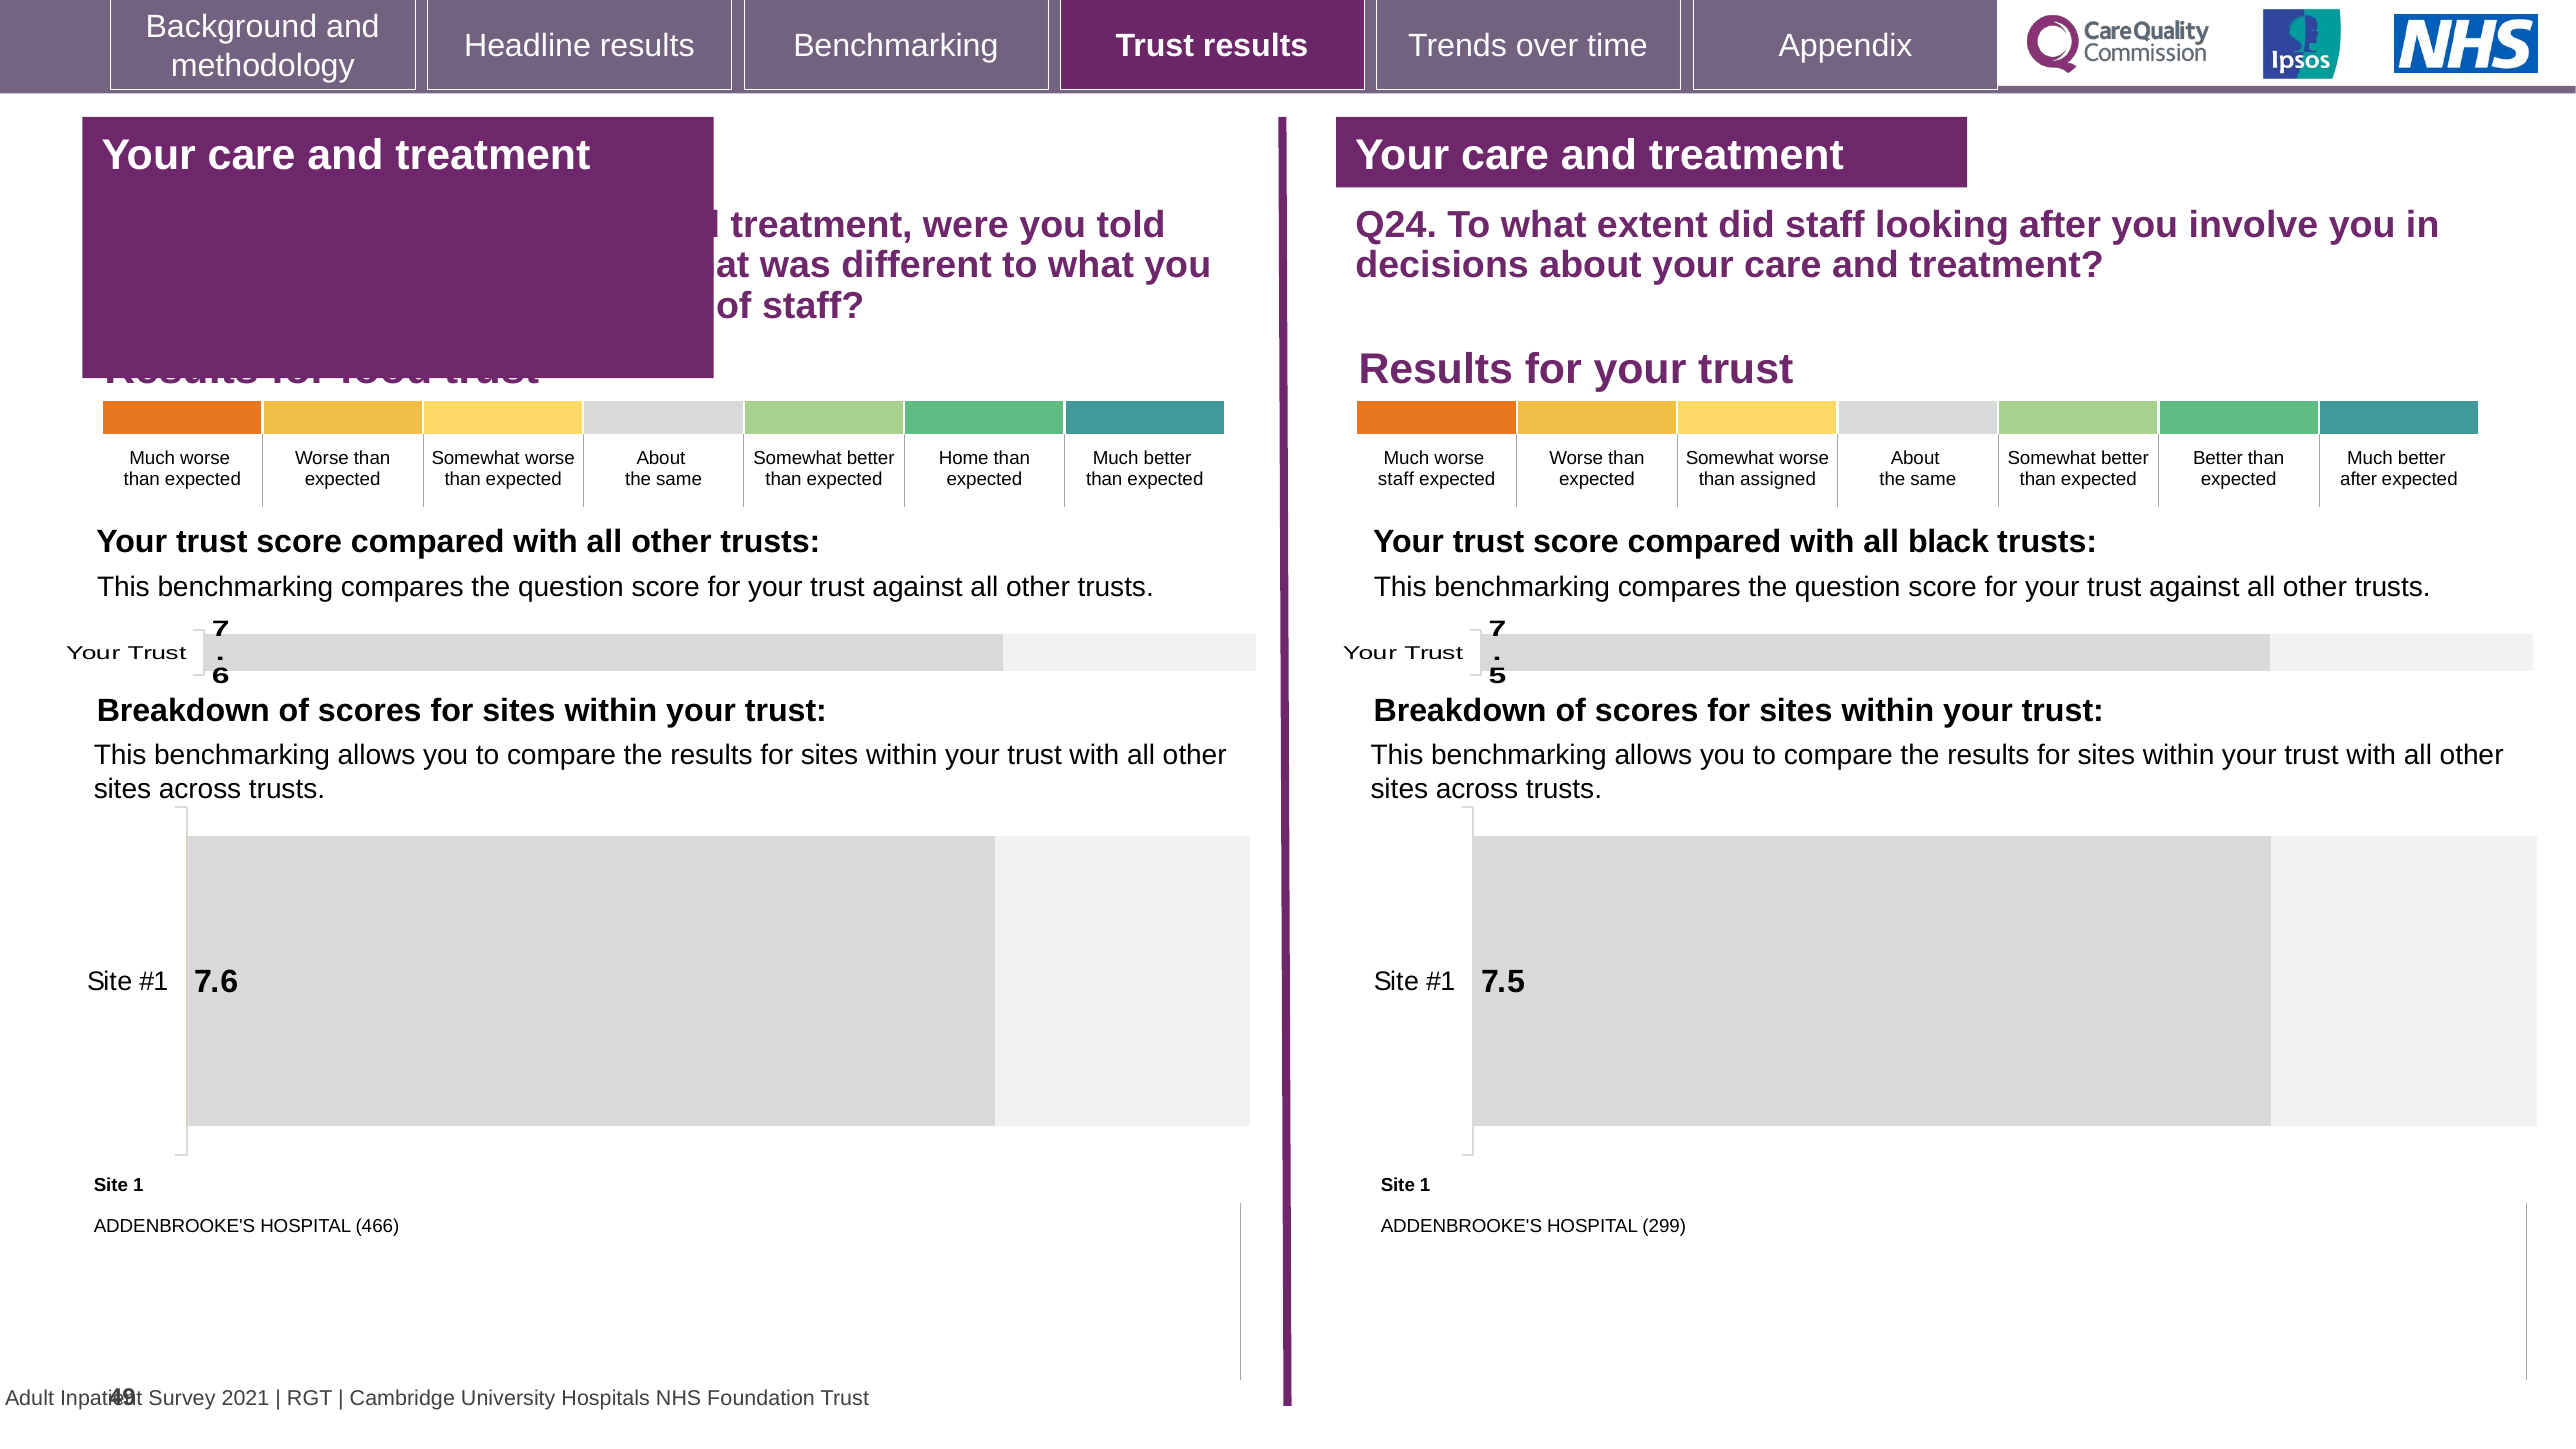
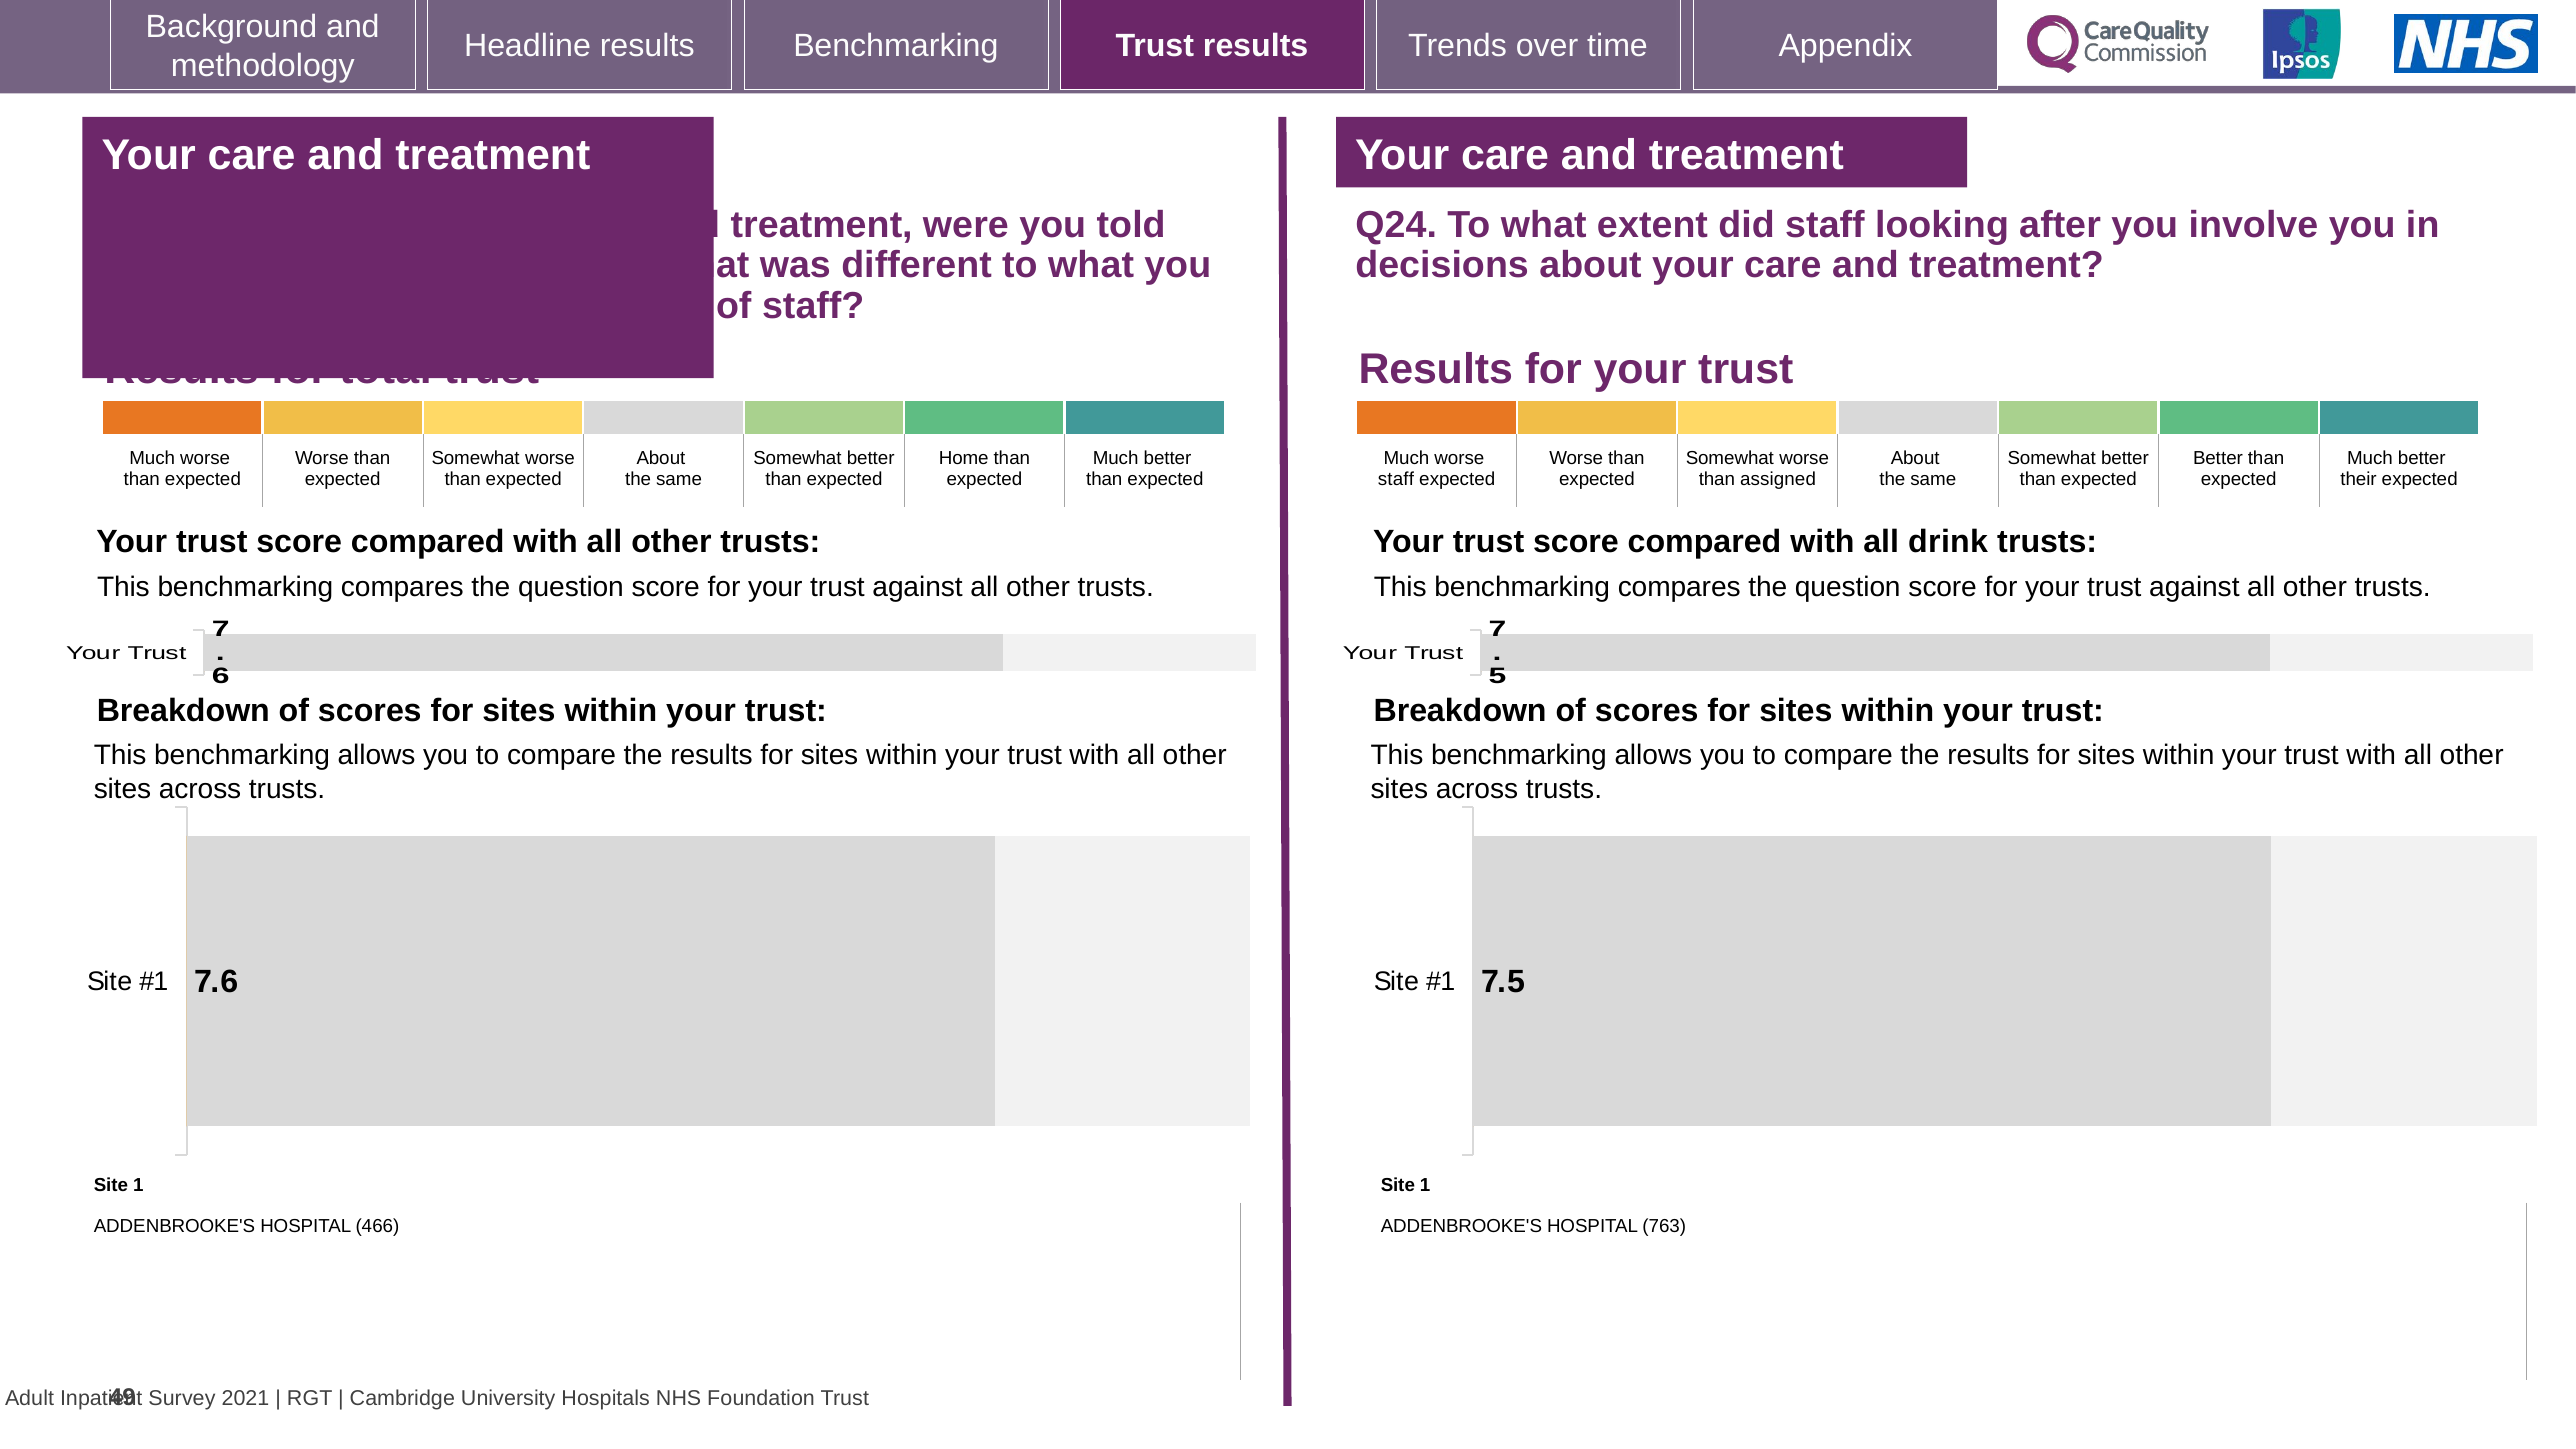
food: food -> total
after at (2359, 479): after -> their
black: black -> drink
299: 299 -> 763
